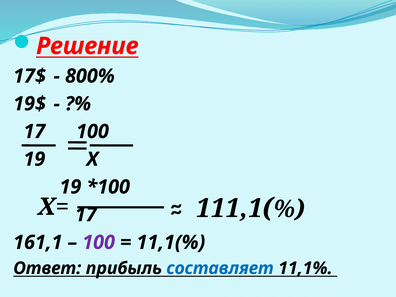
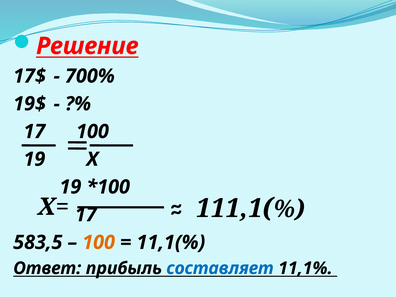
800%: 800% -> 700%
161,1: 161,1 -> 583,5
100 at (99, 242) colour: purple -> orange
